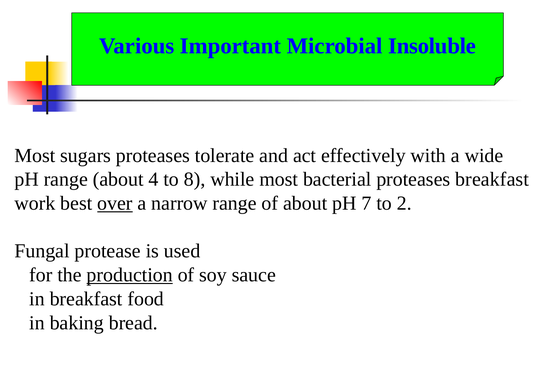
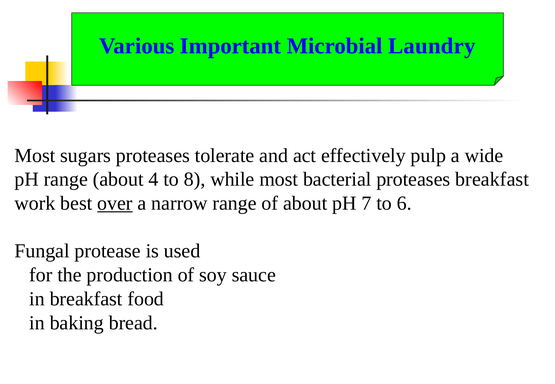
Insoluble: Insoluble -> Laundry
with: with -> pulp
2: 2 -> 6
production underline: present -> none
